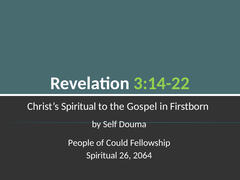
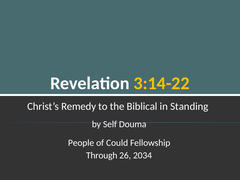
3:14-22 at (162, 83) colour: light green -> yellow
Christ’s Spiritual: Spiritual -> Remedy
Gospel: Gospel -> Biblical
Firstborn: Firstborn -> Standing
Spiritual at (102, 155): Spiritual -> Through
2064: 2064 -> 2034
